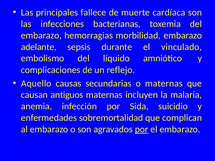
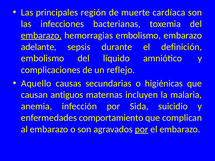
fallece: fallece -> región
embarazo at (41, 35) underline: none -> present
hemorragias morbilidad: morbilidad -> embolismo
vinculado: vinculado -> definición
o maternas: maternas -> higiénicas
sobremortalidad: sobremortalidad -> comportamiento
